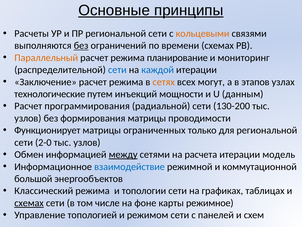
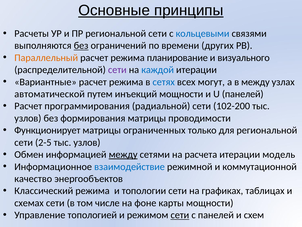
кольцевыми colour: orange -> blue
времени схемах: схемах -> других
мониторинг: мониторинг -> визуального
сети at (117, 70) colour: blue -> purple
Заключение: Заключение -> Вариантные
сетях colour: orange -> blue
в этапов: этапов -> между
технологические: технологические -> автоматической
U данным: данным -> панелей
130-200: 130-200 -> 102-200
2-0: 2-0 -> 2-5
большой: большой -> качество
схемах at (29, 203) underline: present -> none
карты режимное: режимное -> мощности
сети at (180, 215) underline: none -> present
